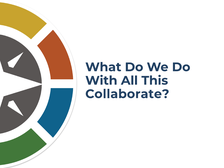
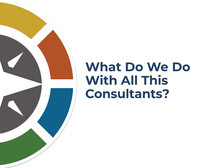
Collaborate: Collaborate -> Consultants
